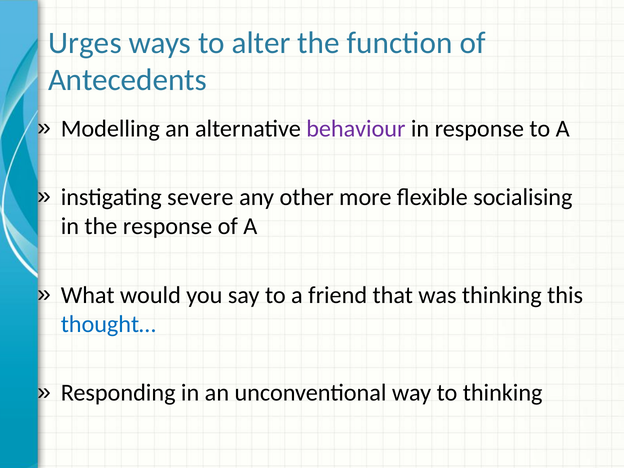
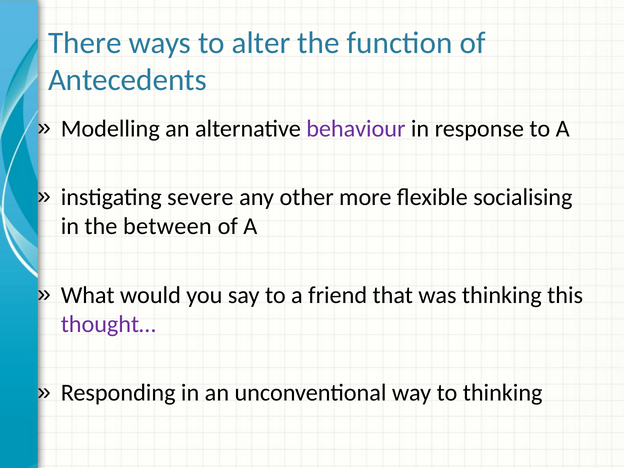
Urges: Urges -> There
the response: response -> between
thought… colour: blue -> purple
